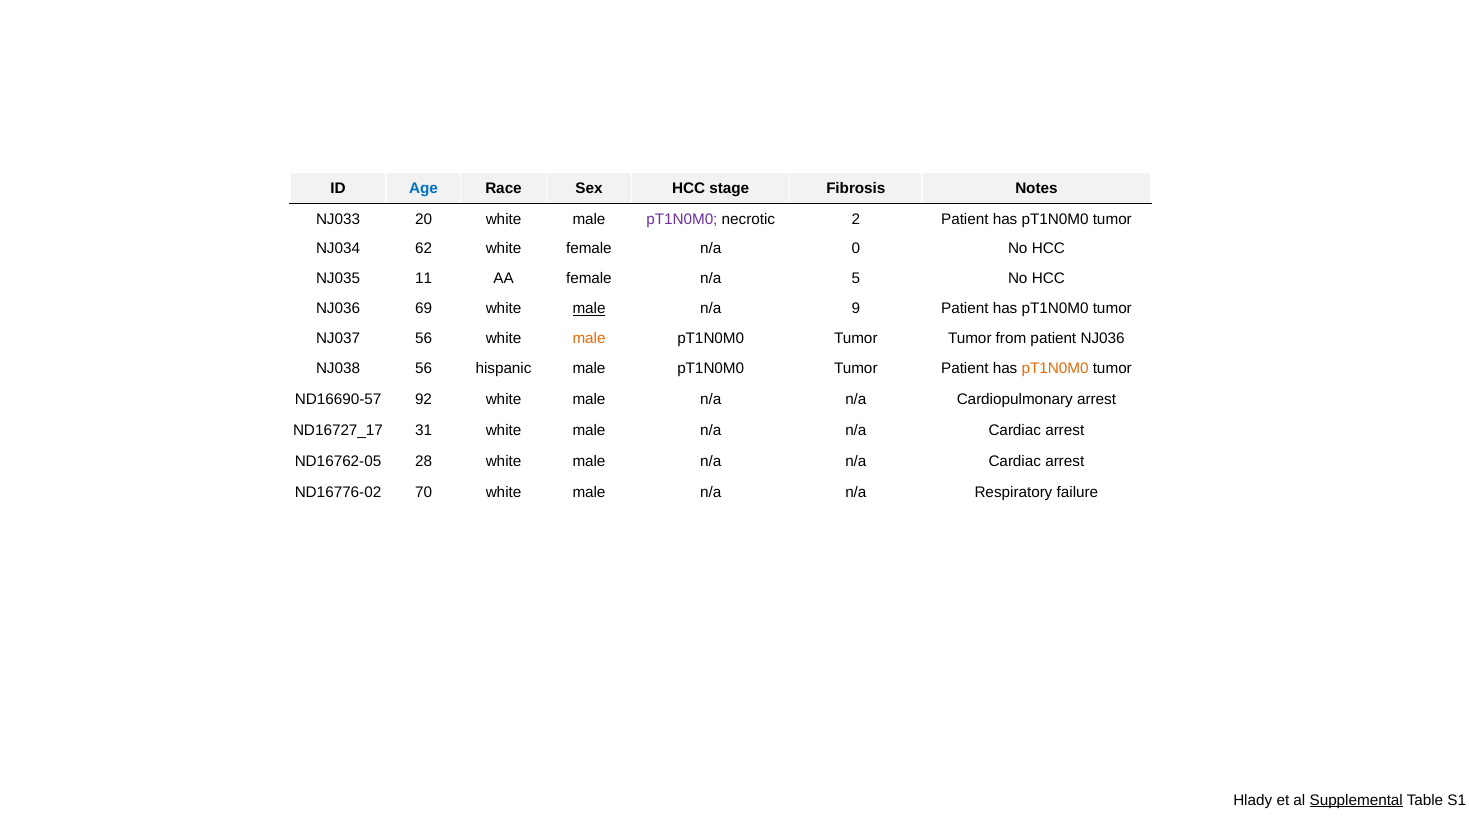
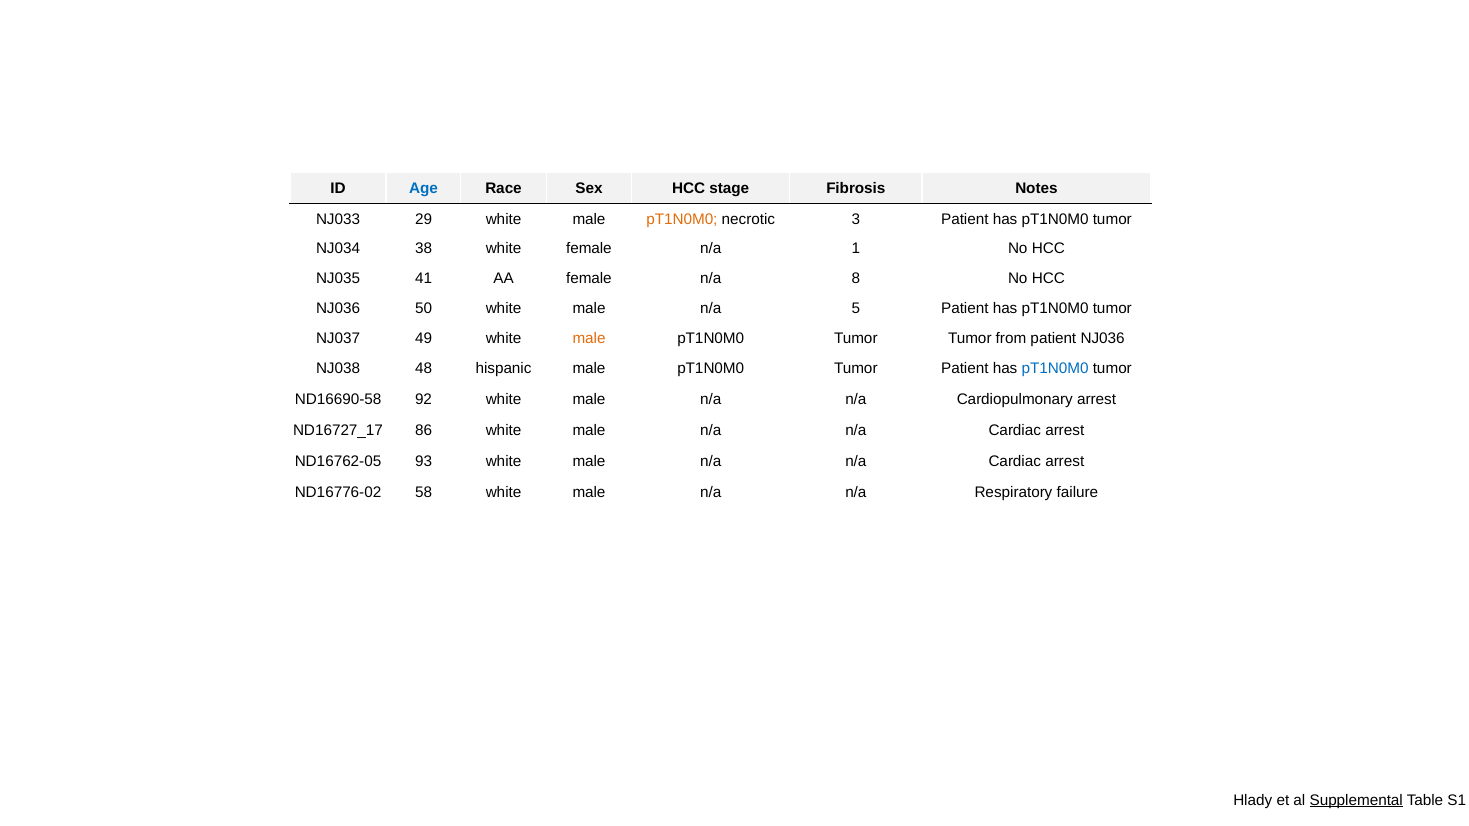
20: 20 -> 29
pT1N0M0 at (682, 219) colour: purple -> orange
2: 2 -> 3
62: 62 -> 38
0: 0 -> 1
11: 11 -> 41
5: 5 -> 8
69: 69 -> 50
male at (589, 309) underline: present -> none
9: 9 -> 5
NJ037 56: 56 -> 49
NJ038 56: 56 -> 48
pT1N0M0 at (1055, 369) colour: orange -> blue
ND16690-57: ND16690-57 -> ND16690-58
31: 31 -> 86
28: 28 -> 93
70: 70 -> 58
